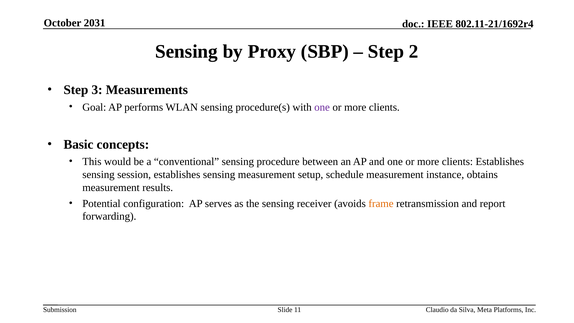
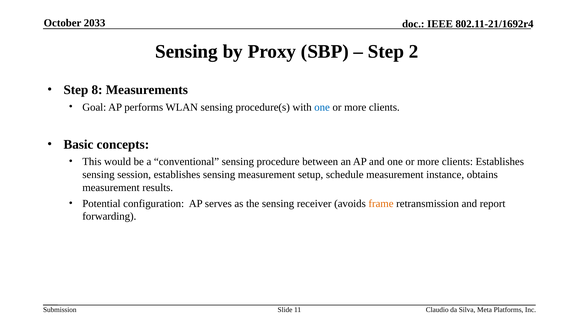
2031: 2031 -> 2033
3: 3 -> 8
one at (322, 107) colour: purple -> blue
